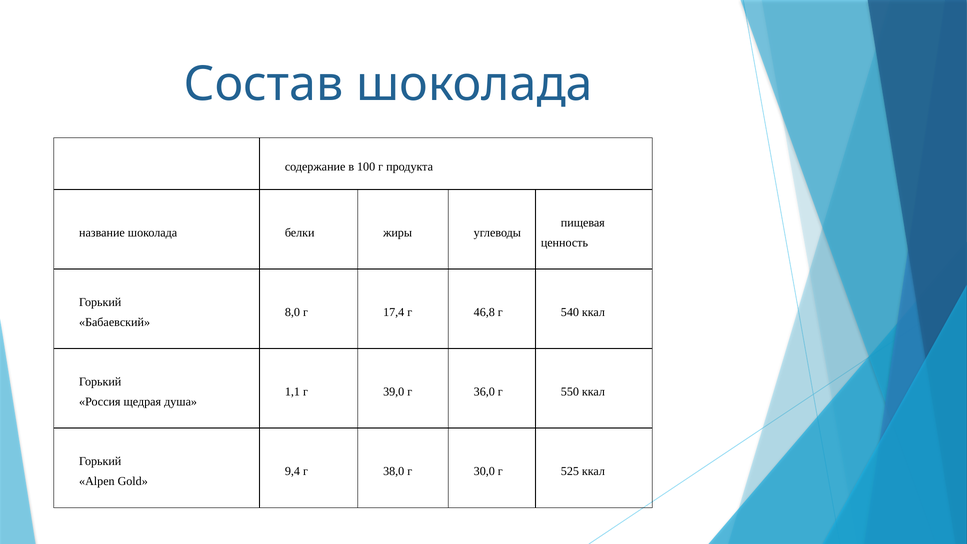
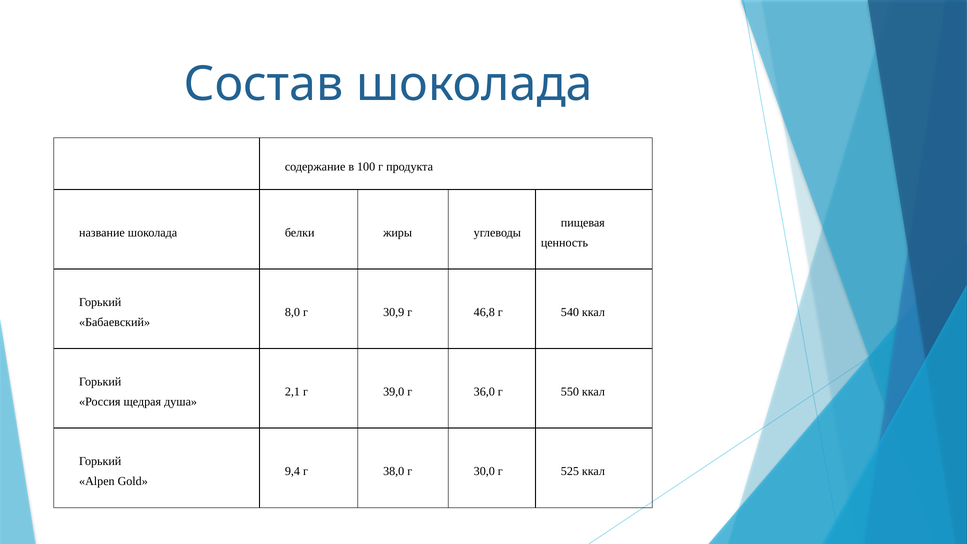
17,4: 17,4 -> 30,9
1,1: 1,1 -> 2,1
